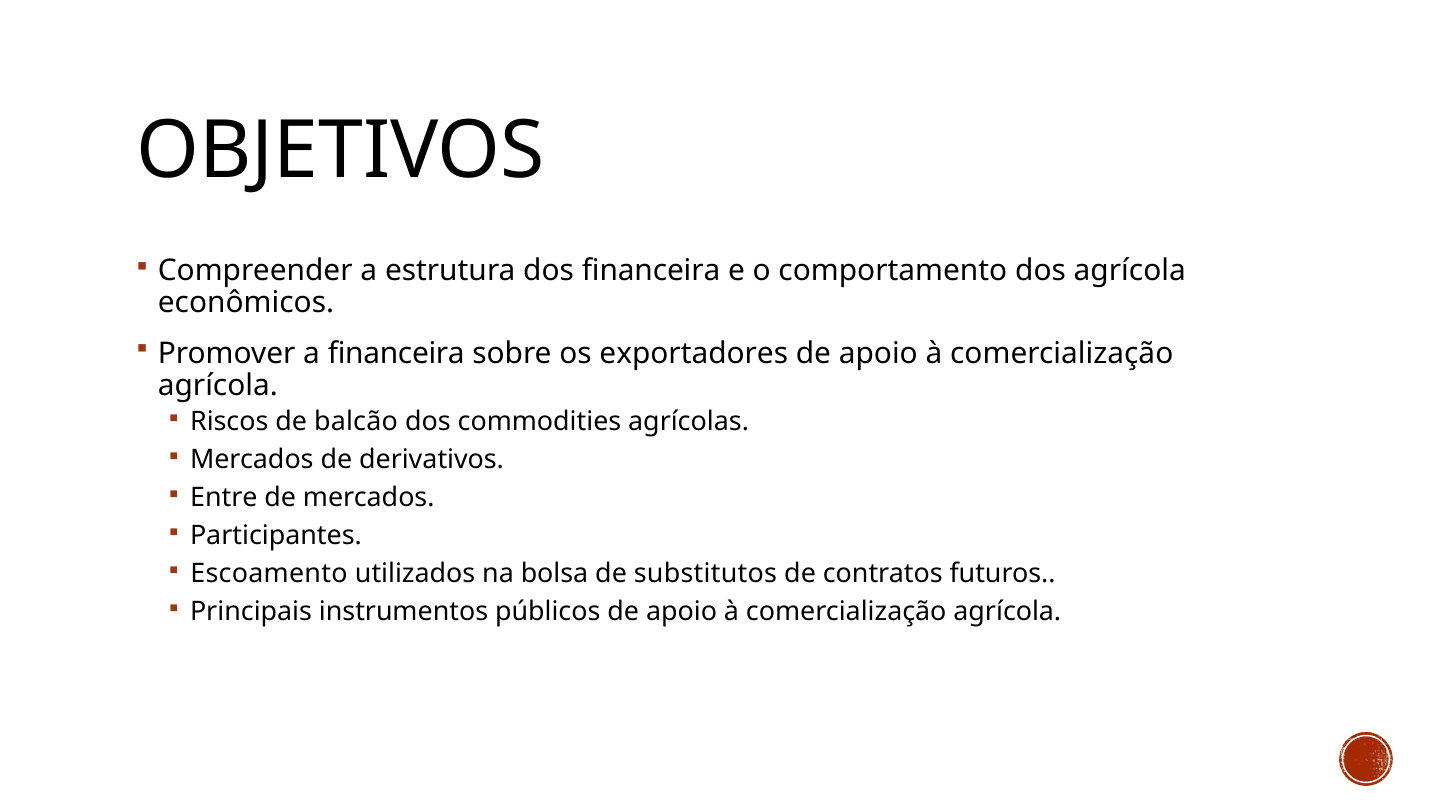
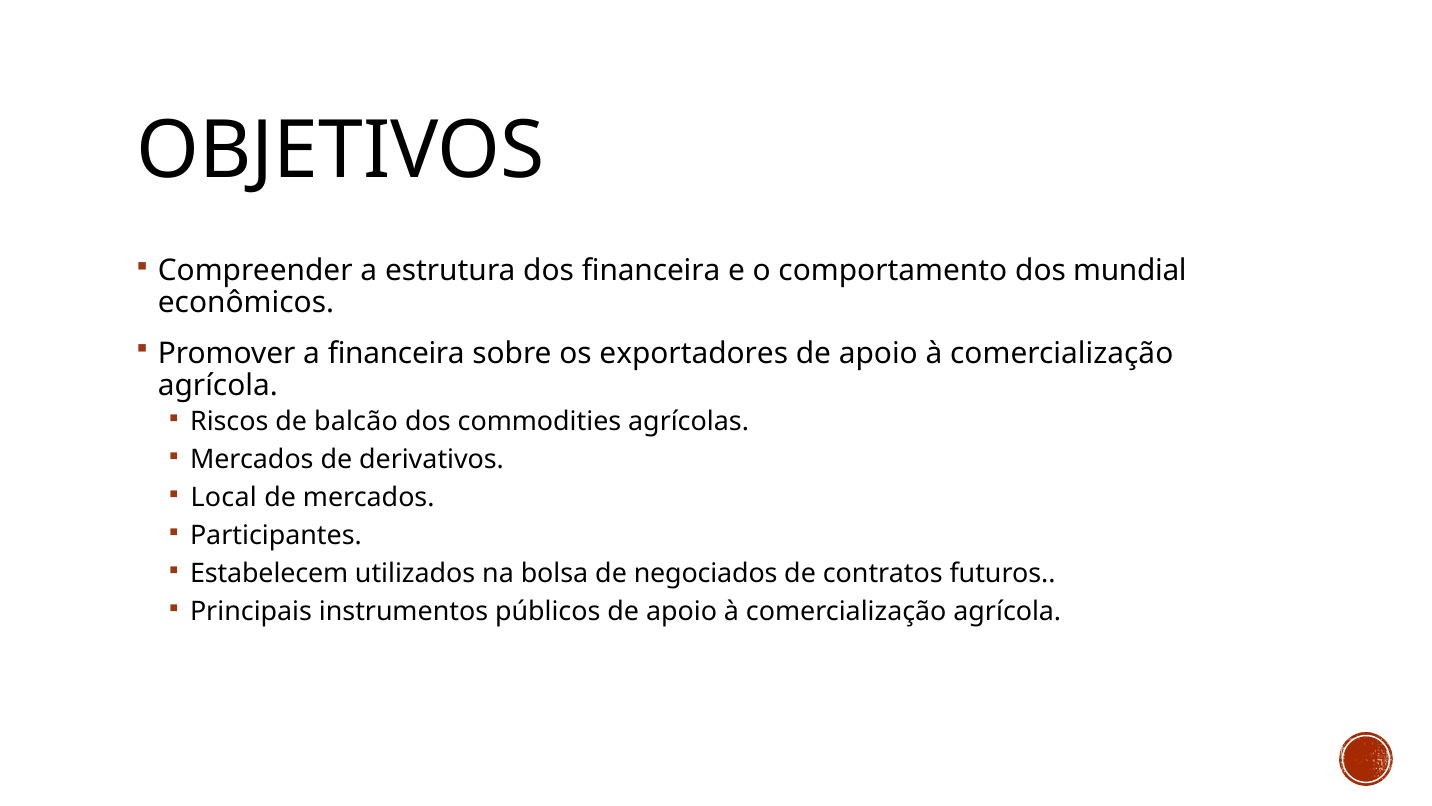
dos agrícola: agrícola -> mundial
Entre: Entre -> Local
Escoamento: Escoamento -> Estabelecem
substitutos: substitutos -> negociados
